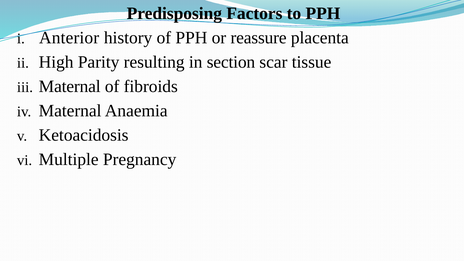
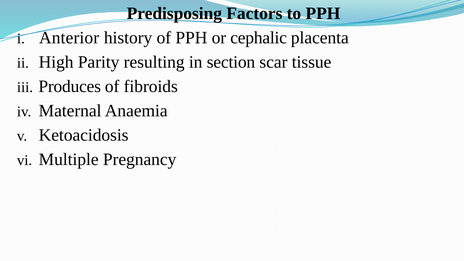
reassure: reassure -> cephalic
Maternal at (70, 86): Maternal -> Produces
